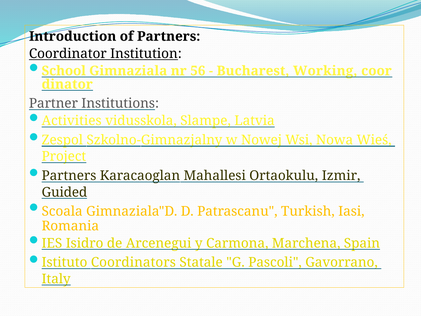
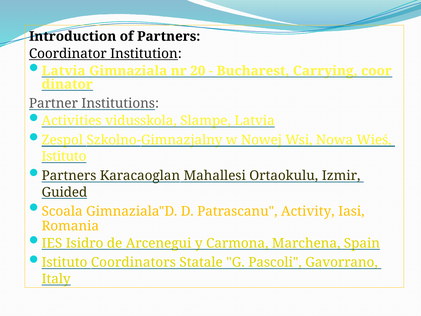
School at (64, 71): School -> Latvia
56: 56 -> 20
Working: Working -> Carrying
Project at (64, 156): Project -> Istituto
Turkish: Turkish -> Activity
